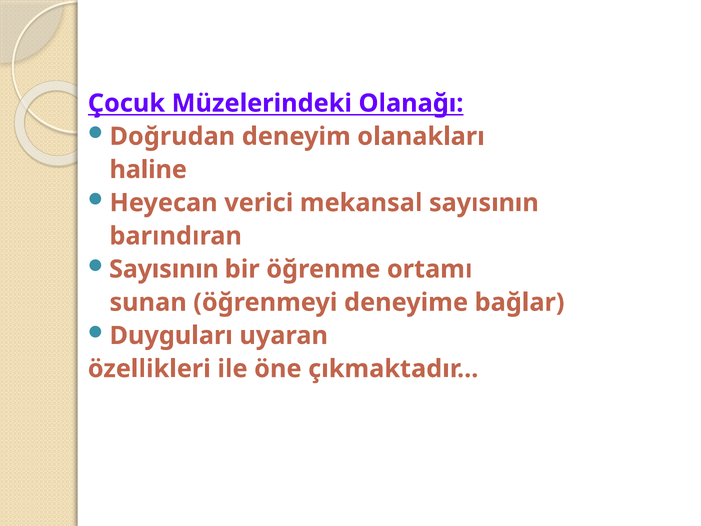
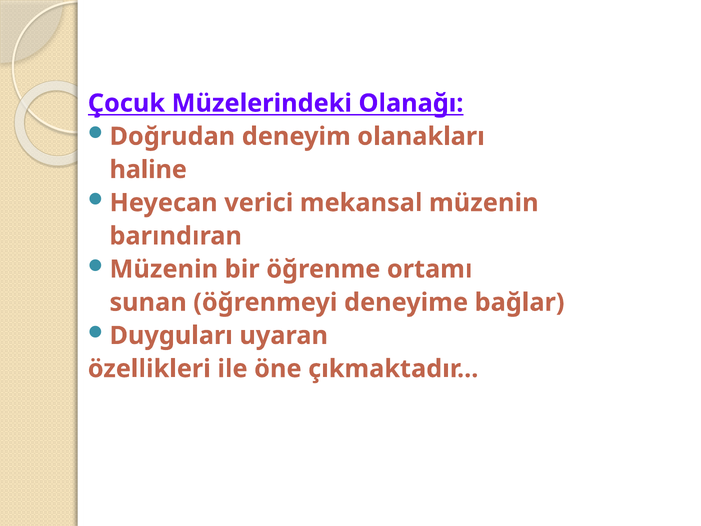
mekansal sayısının: sayısının -> müzenin
Sayısının at (164, 269): Sayısının -> Müzenin
